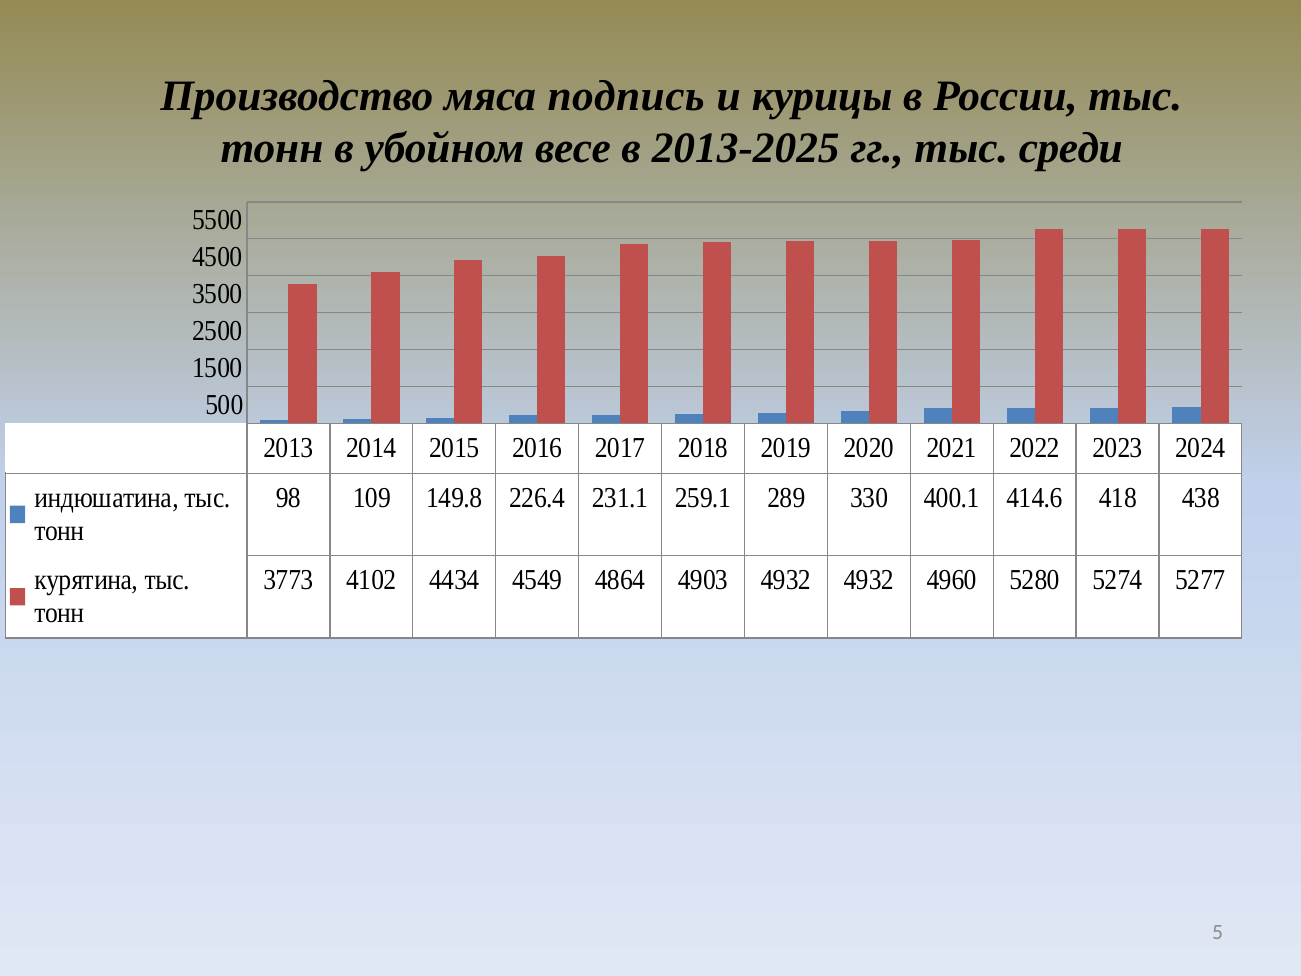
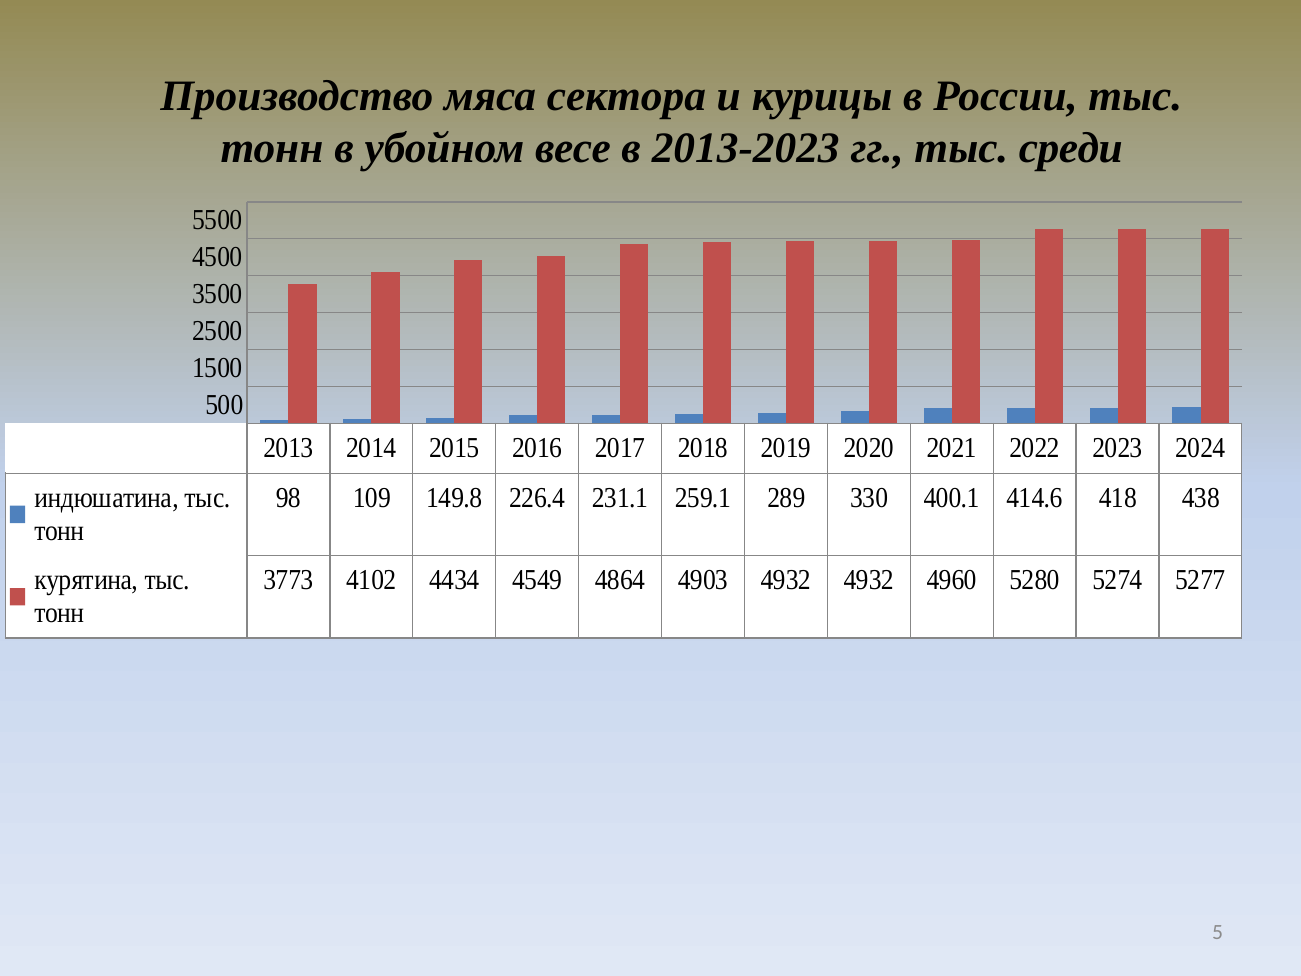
подпись: подпись -> сектора
2013-2025: 2013-2025 -> 2013-2023
